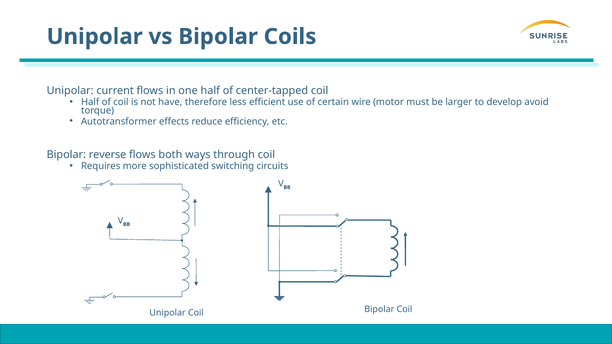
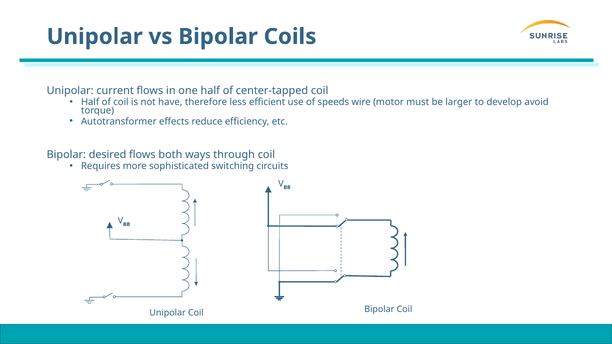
certain: certain -> speeds
reverse: reverse -> desired
